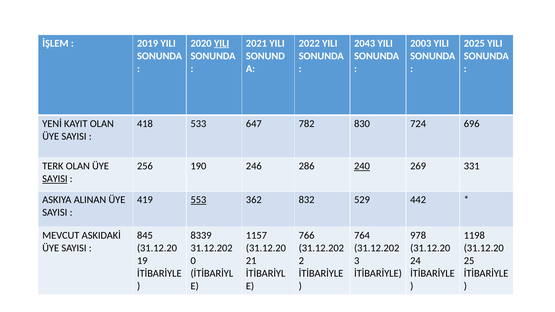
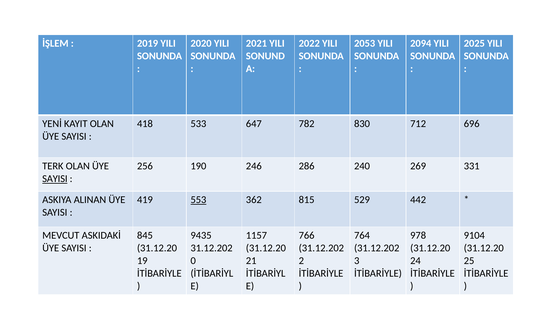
YILI at (222, 43) underline: present -> none
2043: 2043 -> 2053
2003: 2003 -> 2094
724: 724 -> 712
240 underline: present -> none
832: 832 -> 815
8339: 8339 -> 9435
1198: 1198 -> 9104
